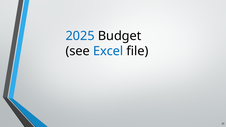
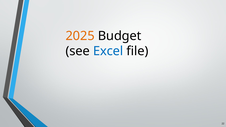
2025 colour: blue -> orange
